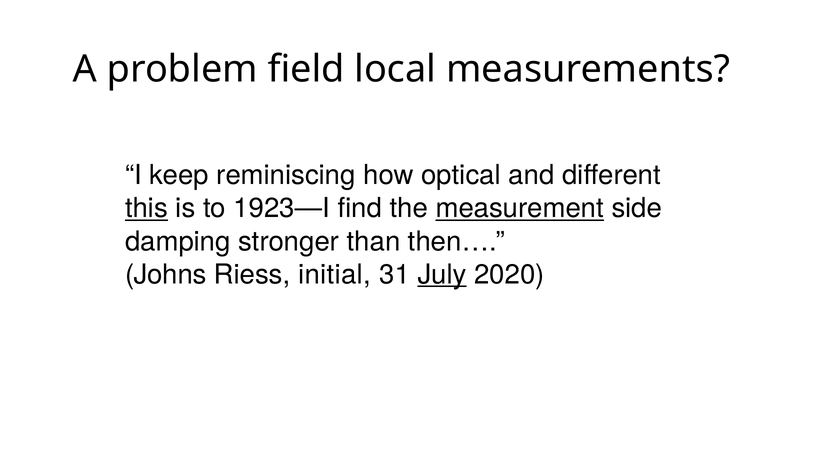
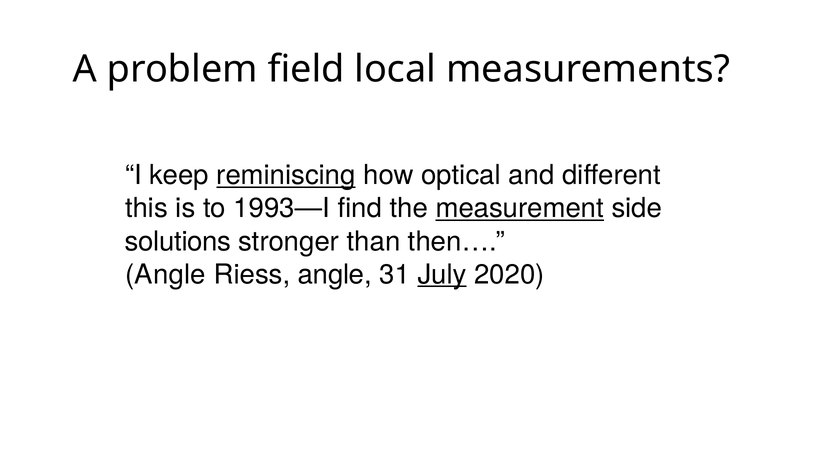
reminiscing underline: none -> present
this underline: present -> none
1923—I: 1923—I -> 1993—I
damping: damping -> solutions
Johns at (166, 275): Johns -> Angle
Riess initial: initial -> angle
